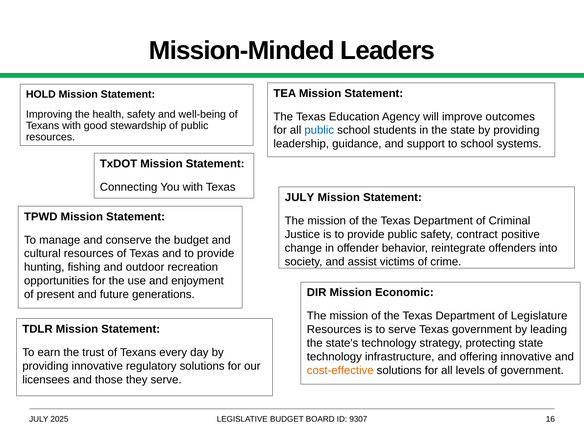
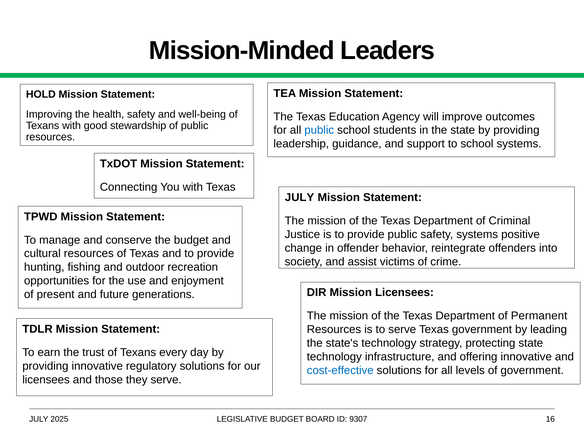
safety contract: contract -> systems
Mission Economic: Economic -> Licensees
Legislature: Legislature -> Permanent
cost-effective colour: orange -> blue
